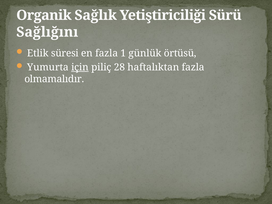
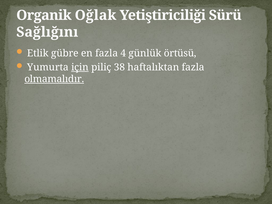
Sağlık: Sağlık -> Oğlak
süresi: süresi -> gübre
1: 1 -> 4
28: 28 -> 38
olmamalıdır underline: none -> present
